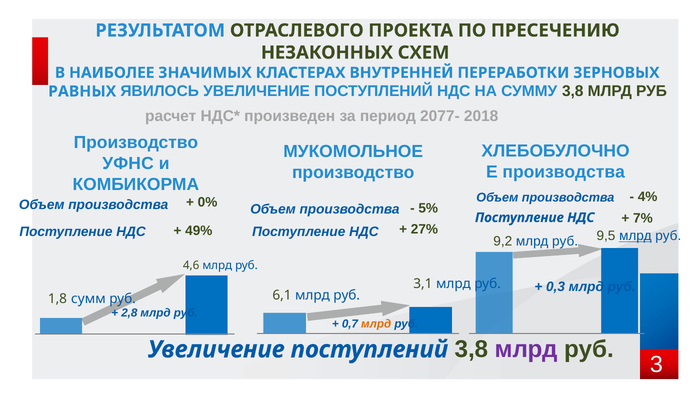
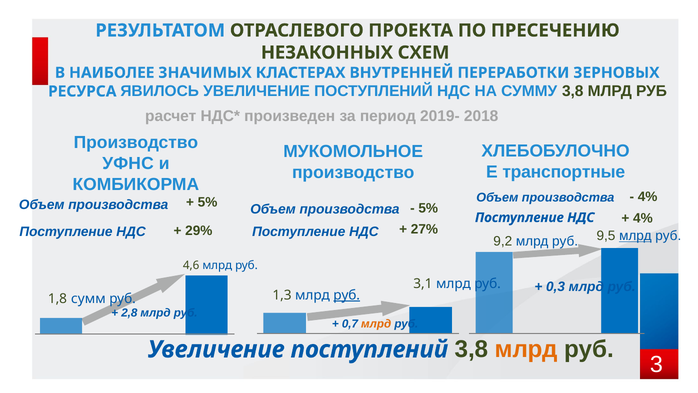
РАВНЫХ: РАВНЫХ -> РЕСУРСА
2077-: 2077- -> 2019-
производства at (564, 172): производства -> транспортные
0% at (208, 202): 0% -> 5%
7% at (643, 218): 7% -> 4%
49%: 49% -> 29%
6,1: 6,1 -> 1,3
руб at (347, 295) underline: none -> present
млрд at (526, 349) colour: purple -> orange
